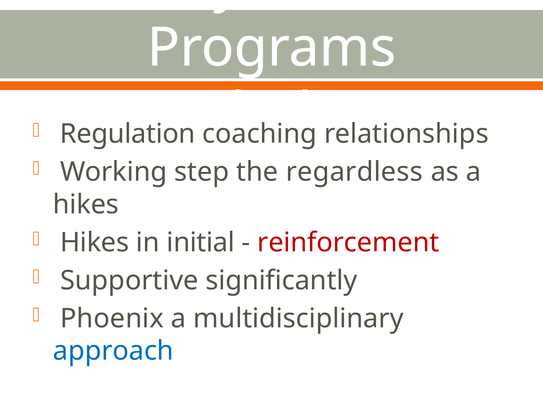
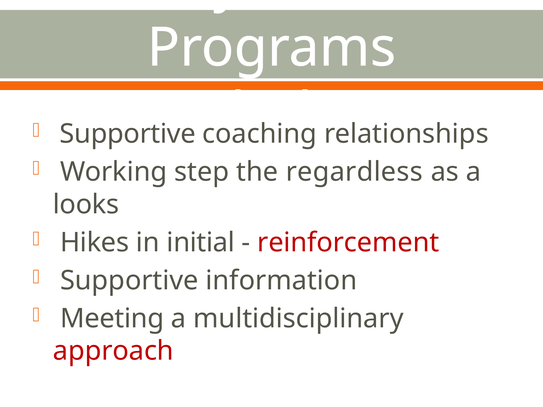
Regulation at (128, 134): Regulation -> Supportive
hikes at (86, 205): hikes -> looks
significantly: significantly -> information
Phoenix: Phoenix -> Meeting
approach colour: blue -> red
